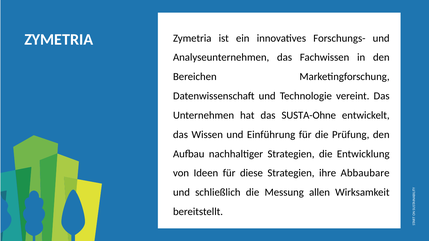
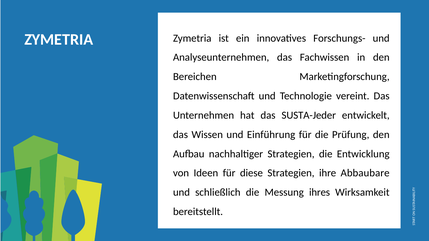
SUSTA-Ohne: SUSTA-Ohne -> SUSTA-Jeder
allen: allen -> ihres
